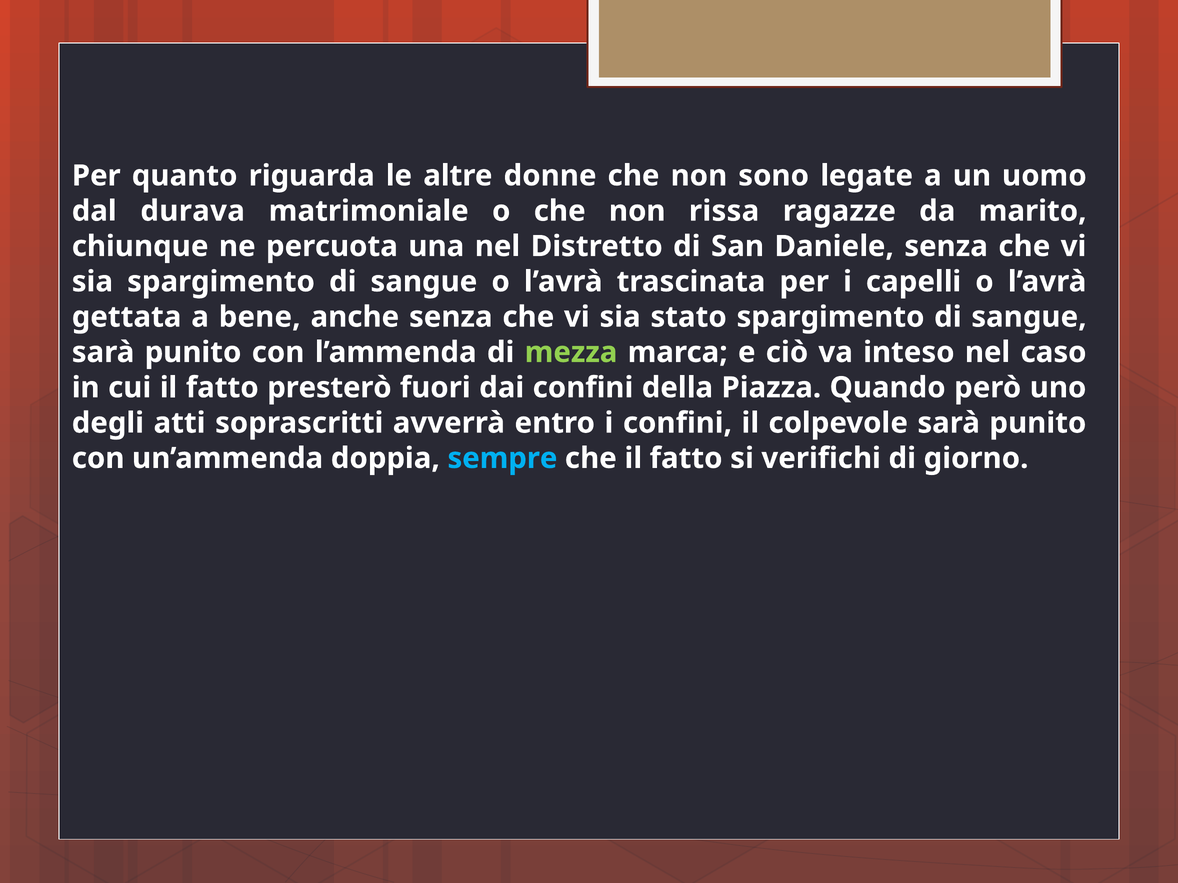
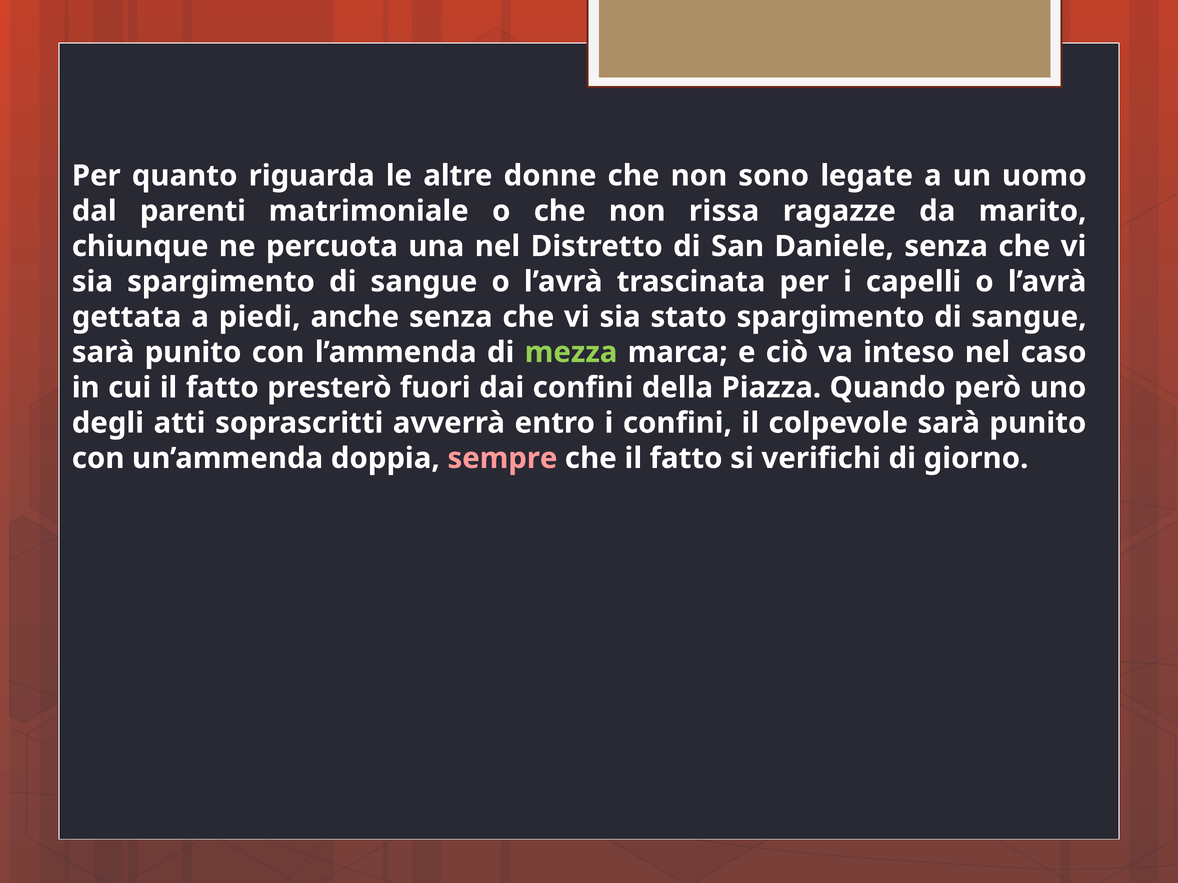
durava: durava -> parenti
bene: bene -> piedi
sempre colour: light blue -> pink
